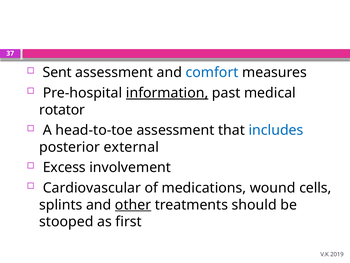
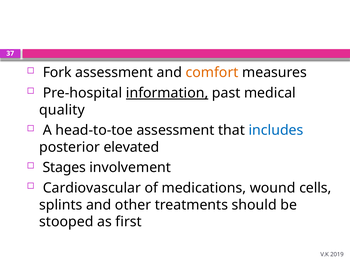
Sent: Sent -> Fork
comfort colour: blue -> orange
rotator: rotator -> quality
external: external -> elevated
Excess: Excess -> Stages
other underline: present -> none
